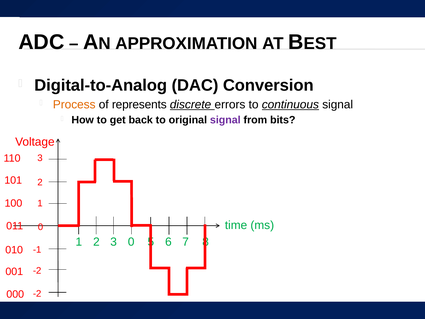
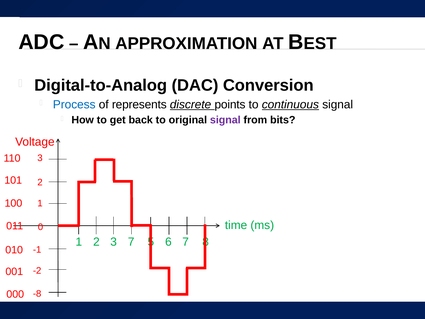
Process colour: orange -> blue
errors: errors -> points
3 0: 0 -> 7
-2 at (37, 293): -2 -> -8
